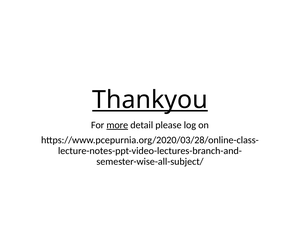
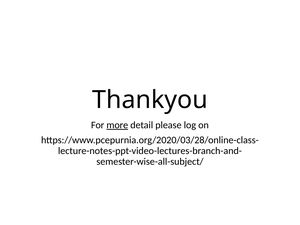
Thankyou underline: present -> none
